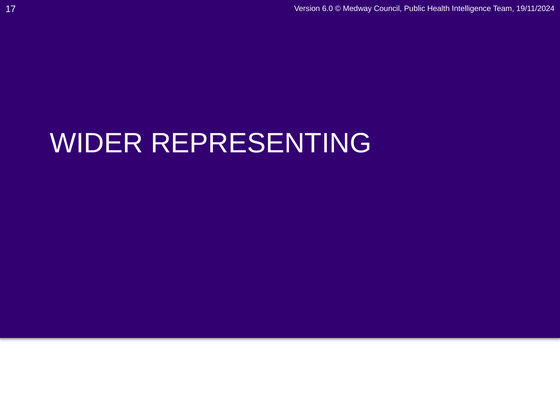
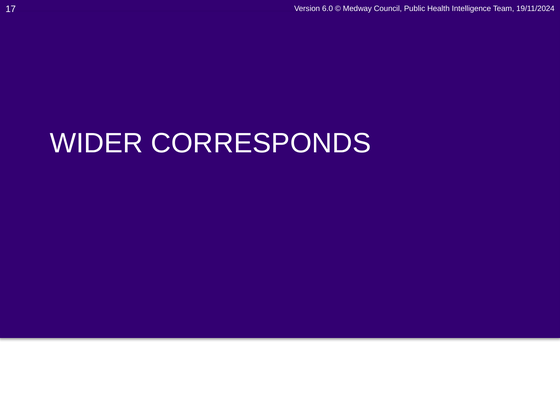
REPRESENTING: REPRESENTING -> CORRESPONDS
